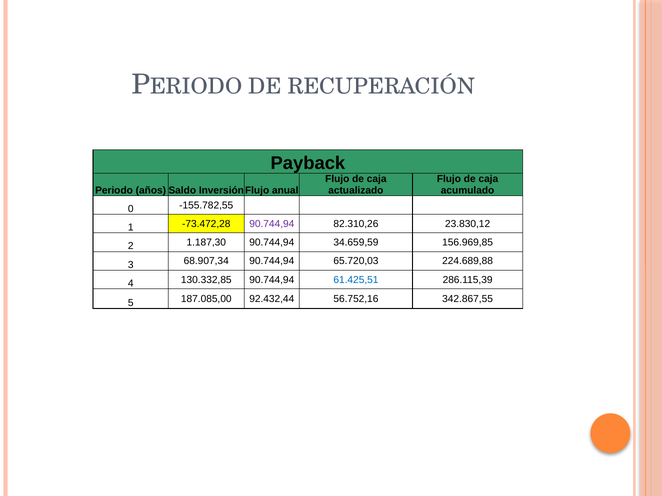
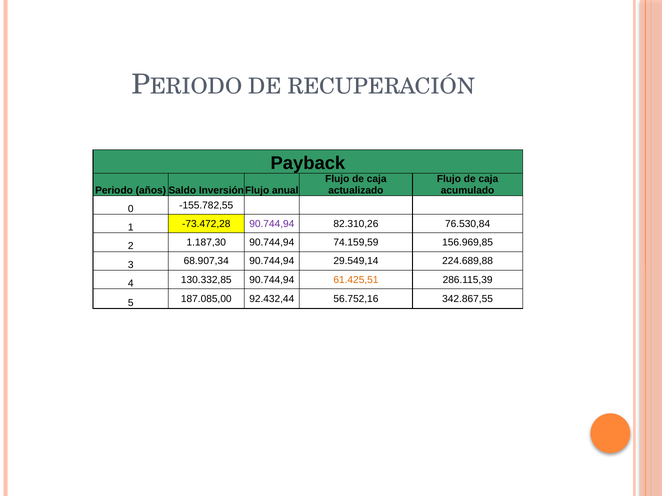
23.830,12: 23.830,12 -> 76.530,84
34.659,59: 34.659,59 -> 74.159,59
65.720,03: 65.720,03 -> 29.549,14
61.425,51 colour: blue -> orange
